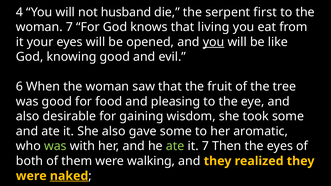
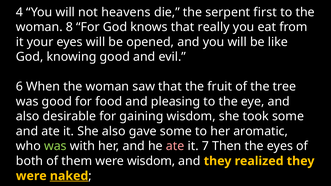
husband: husband -> heavens
woman 7: 7 -> 8
living: living -> really
you at (214, 42) underline: present -> none
ate at (175, 146) colour: light green -> pink
were walking: walking -> wisdom
